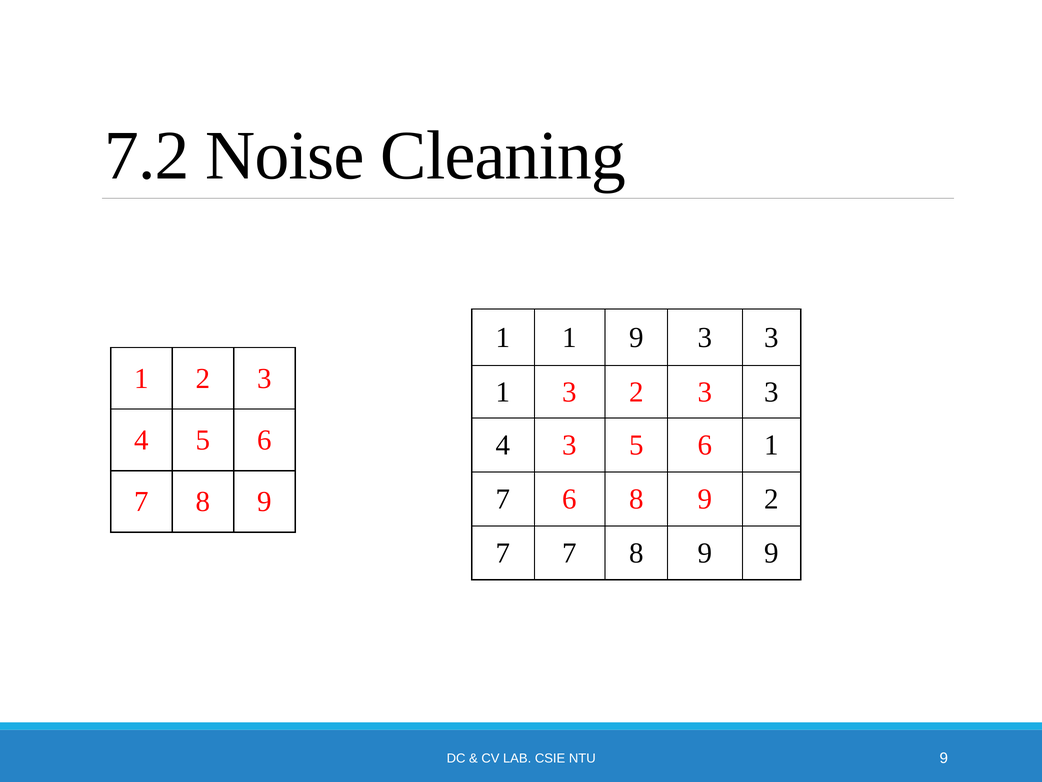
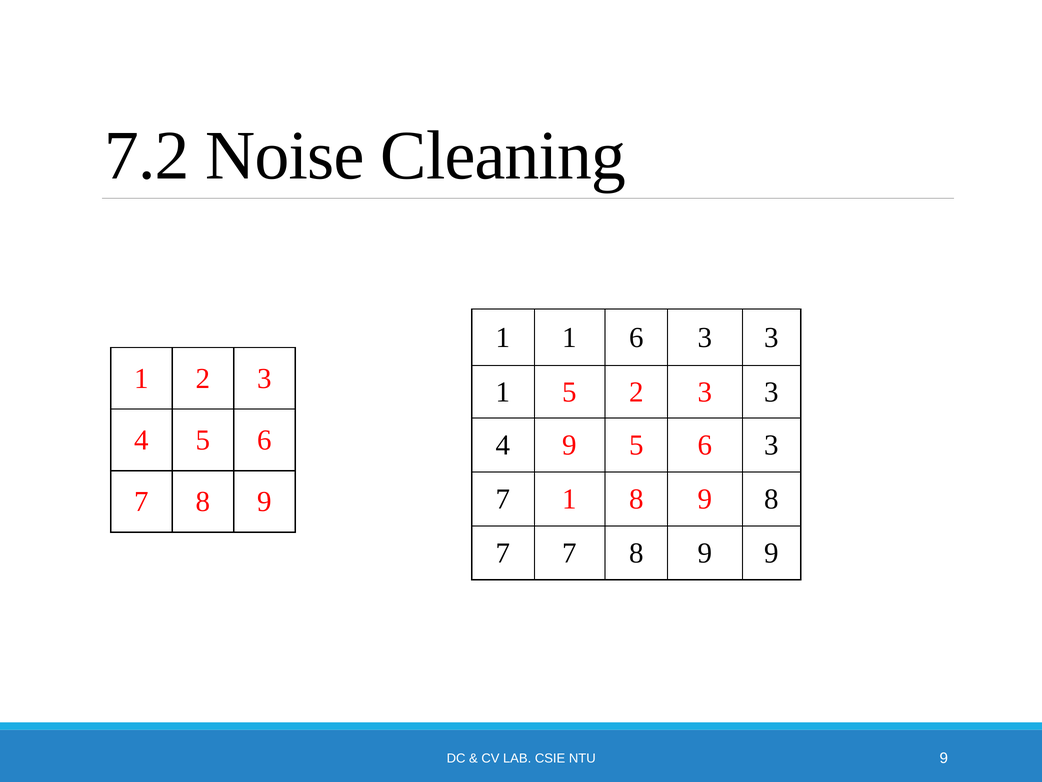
1 9: 9 -> 6
1 3: 3 -> 5
4 3: 3 -> 9
5 6 1: 1 -> 3
7 6: 6 -> 1
9 2: 2 -> 8
